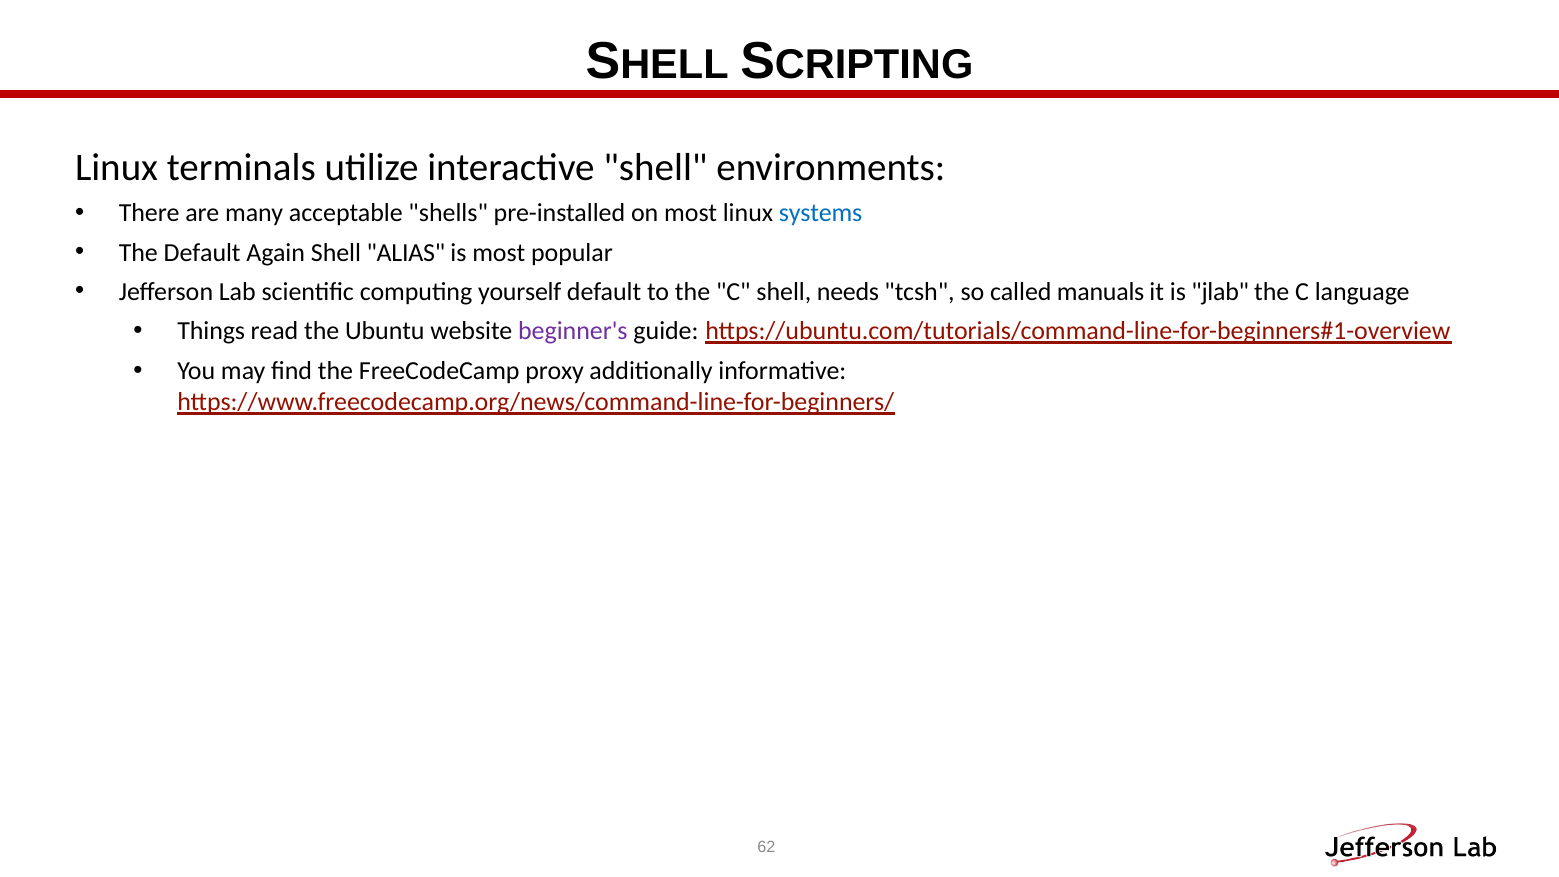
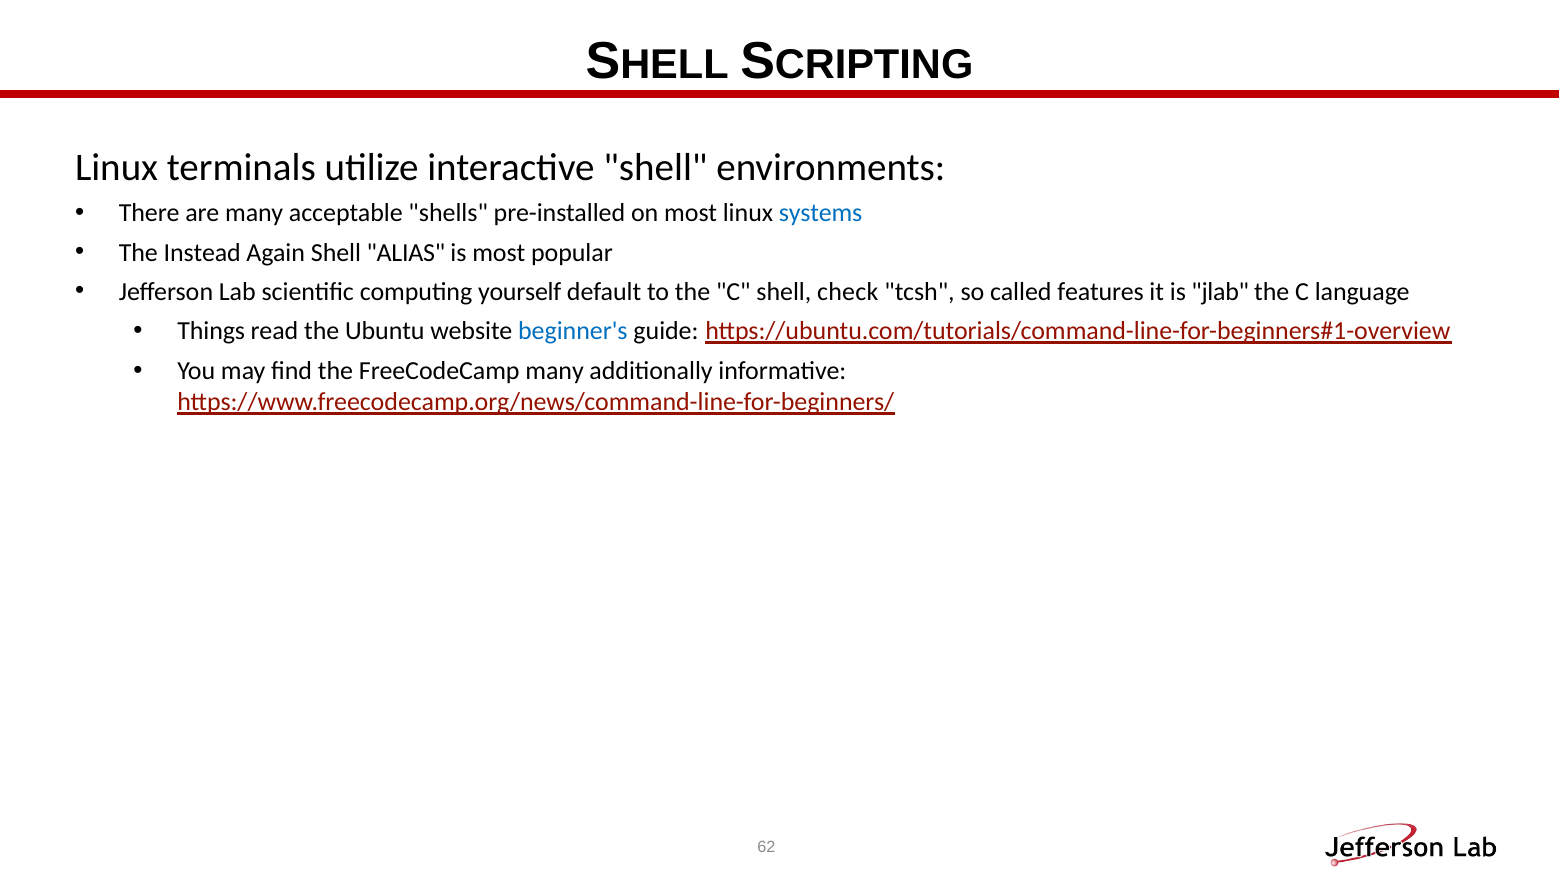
The Default: Default -> Instead
needs: needs -> check
manuals: manuals -> features
beginner's colour: purple -> blue
FreeCodeCamp proxy: proxy -> many
